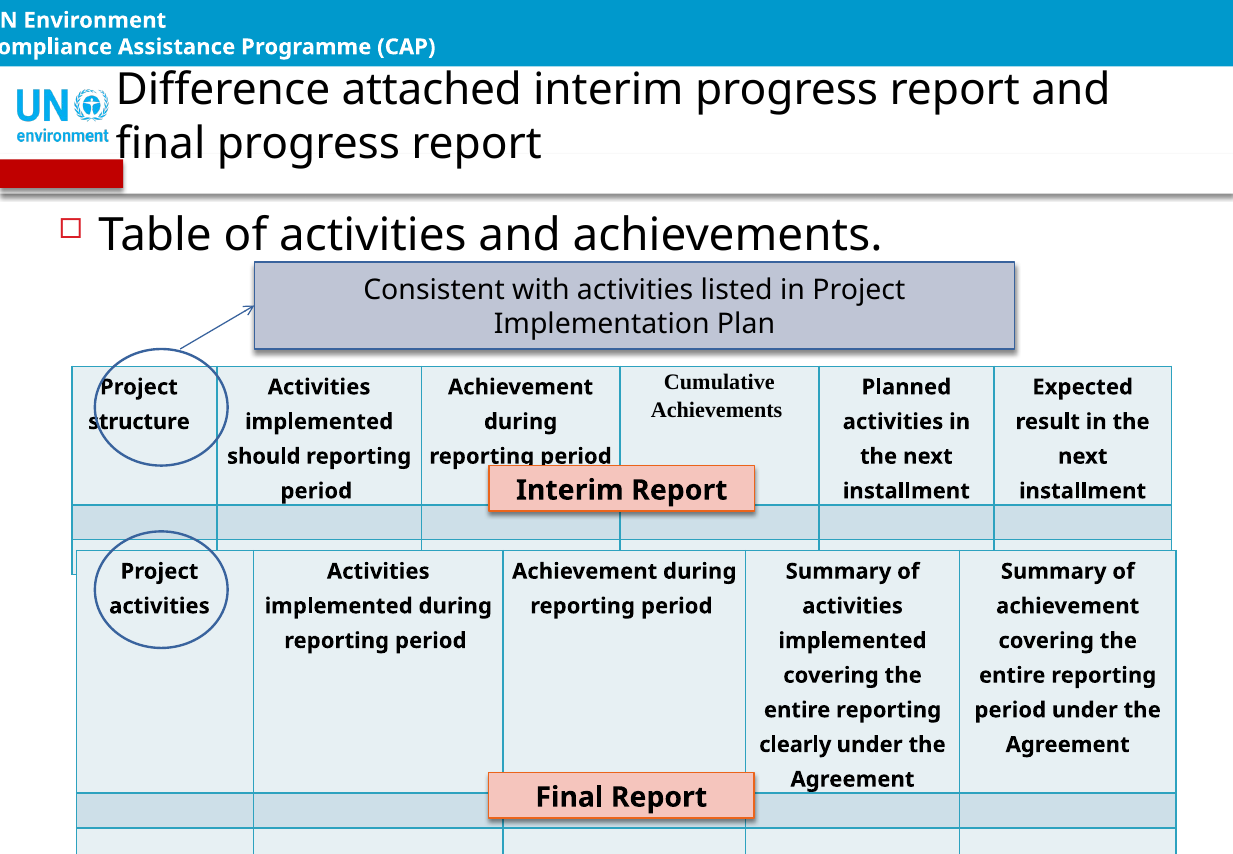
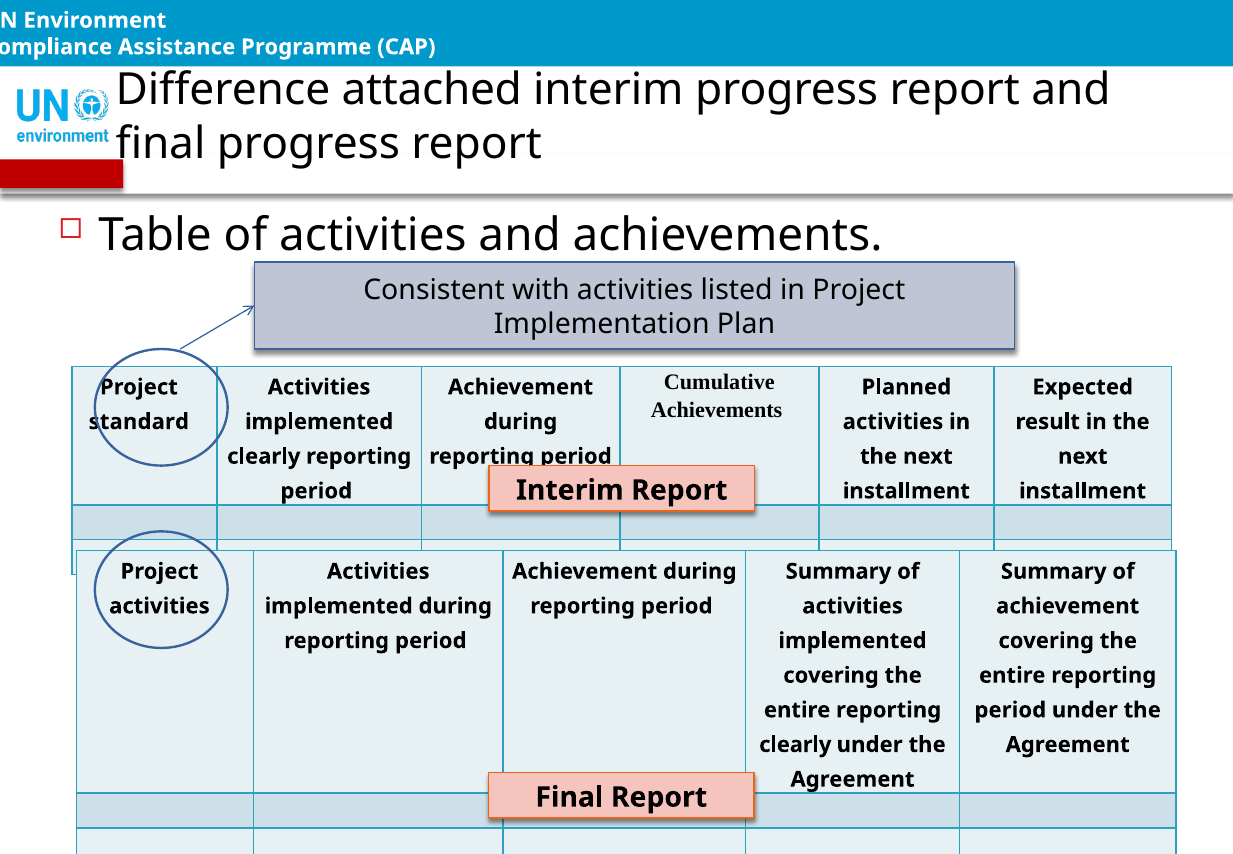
structure: structure -> standard
should at (264, 456): should -> clearly
